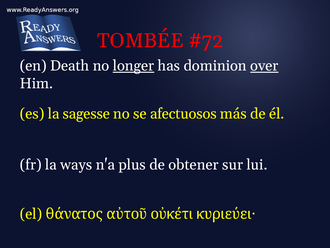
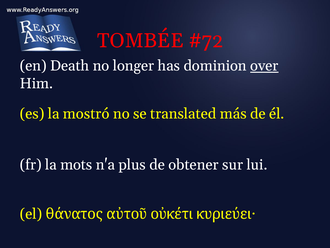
longer underline: present -> none
sagesse: sagesse -> mostró
afectuosos: afectuosos -> translated
ways: ways -> mots
